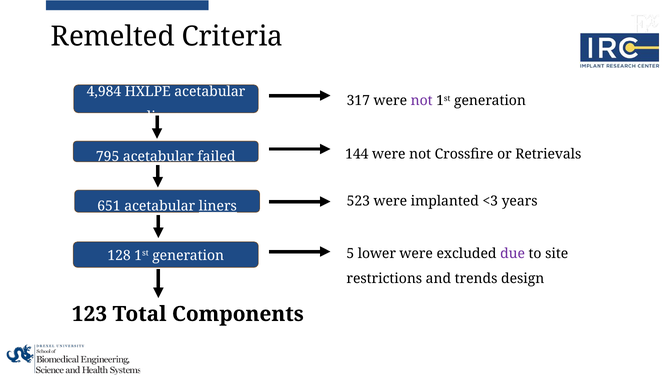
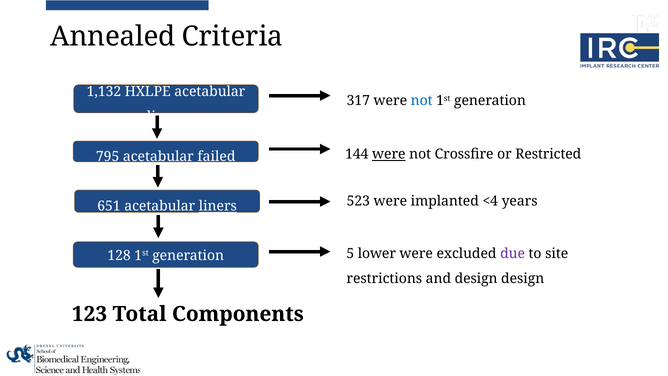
Remelted: Remelted -> Annealed
4,984: 4,984 -> 1,132
not at (422, 101) colour: purple -> blue
were at (389, 154) underline: none -> present
Retrievals: Retrievals -> Restricted
<3: <3 -> <4
and trends: trends -> design
